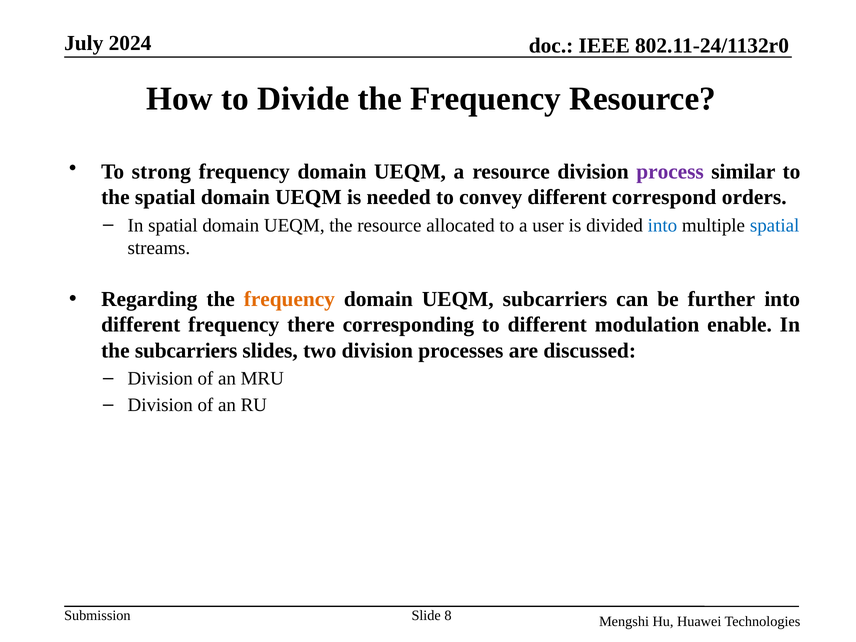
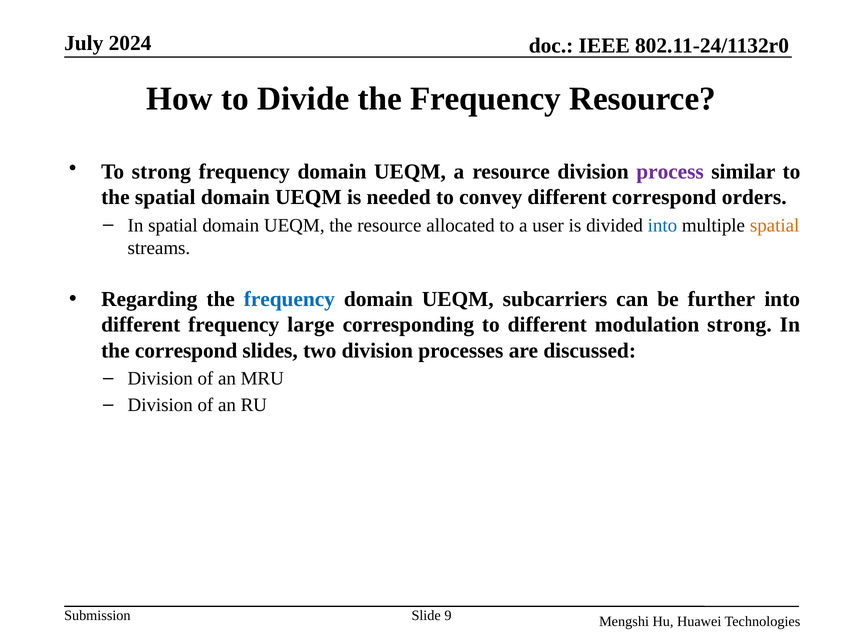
spatial at (775, 225) colour: blue -> orange
frequency at (289, 299) colour: orange -> blue
there: there -> large
modulation enable: enable -> strong
the subcarriers: subcarriers -> correspond
8: 8 -> 9
